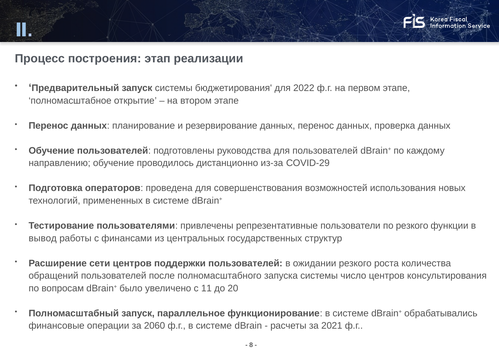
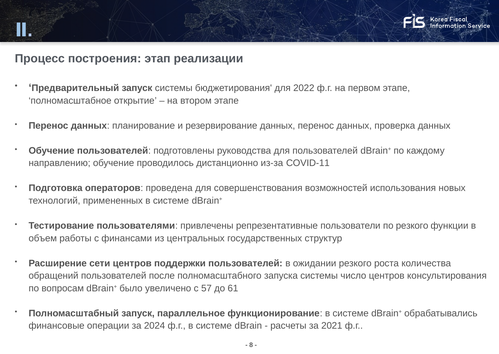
COVID-29: COVID-29 -> COVID-11
вывод: вывод -> объем
11: 11 -> 57
20: 20 -> 61
2060: 2060 -> 2024
